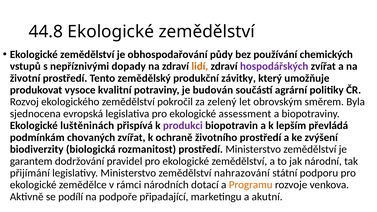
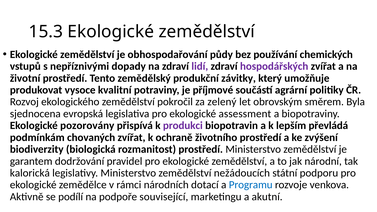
44.8: 44.8 -> 15.3
lidí colour: orange -> purple
budován: budován -> příjmové
luštěninách: luštěninách -> pozorovány
přijímání: přijímání -> kalorická
nahrazování: nahrazování -> nežádoucích
Programu colour: orange -> blue
připadající: připadající -> související
